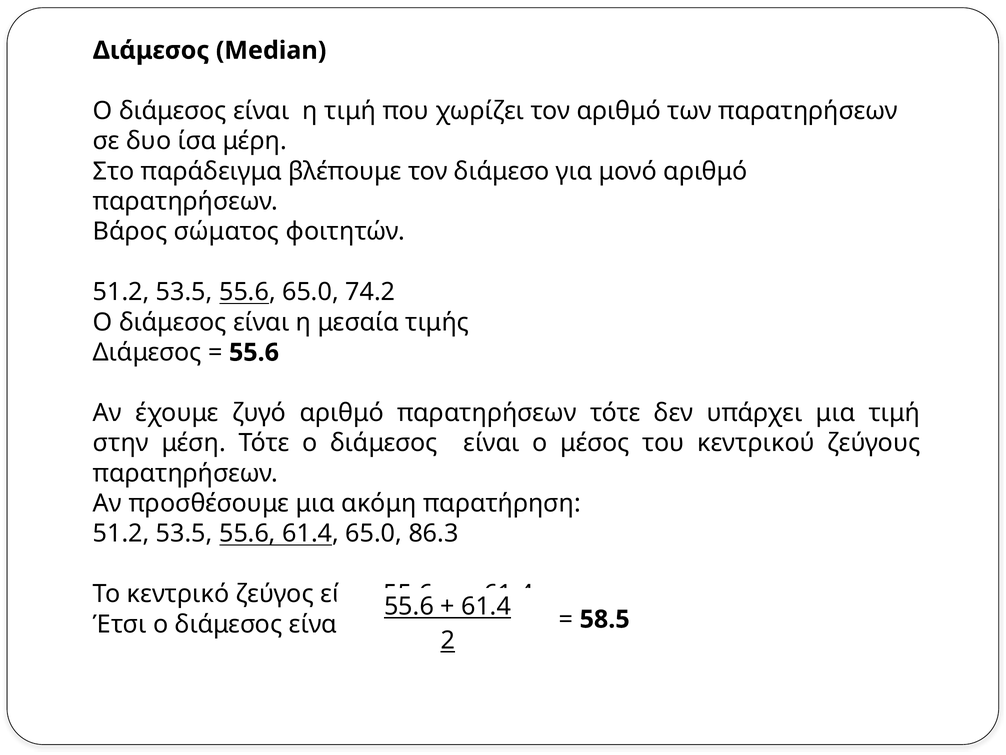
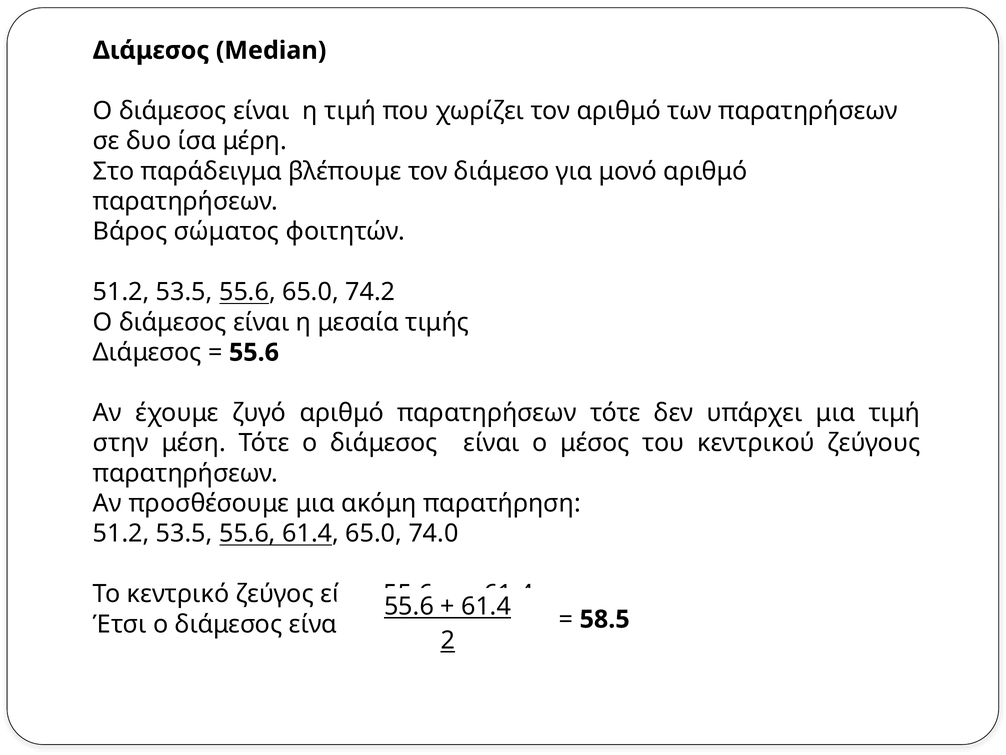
86.3: 86.3 -> 74.0
